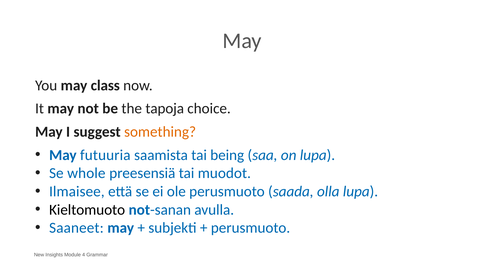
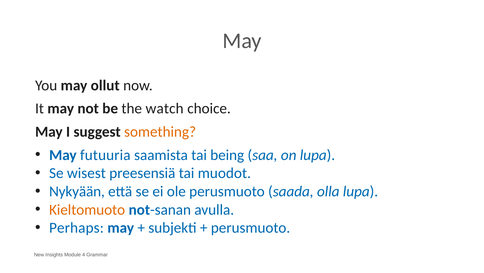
class: class -> ollut
tapoja: tapoja -> watch
whole: whole -> wisest
Ilmaisee: Ilmaisee -> Nykyään
Kieltomuoto colour: black -> orange
Saaneet: Saaneet -> Perhaps
